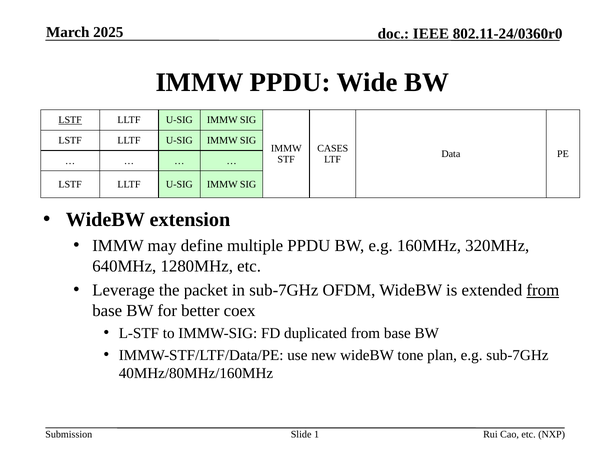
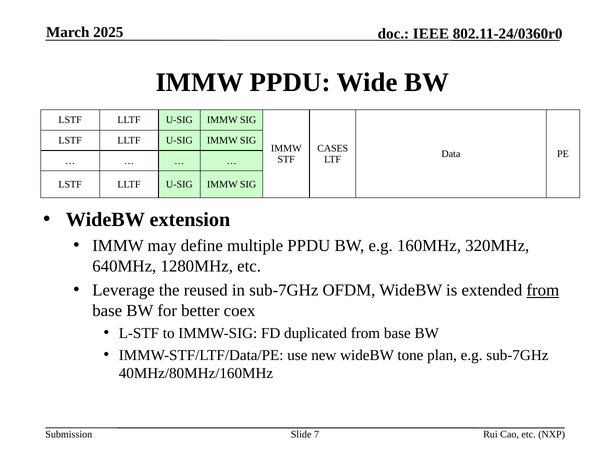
LSTF at (70, 120) underline: present -> none
packet: packet -> reused
1: 1 -> 7
